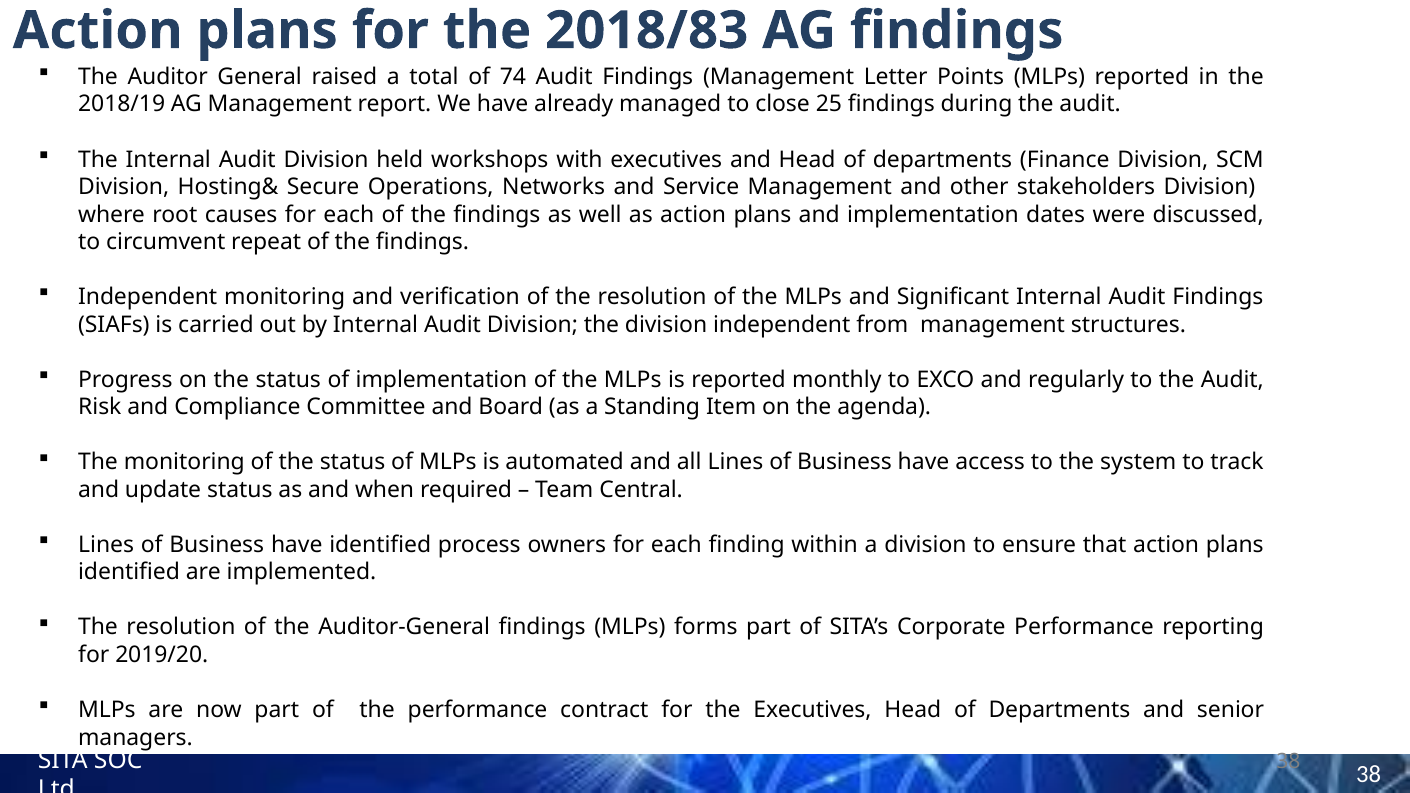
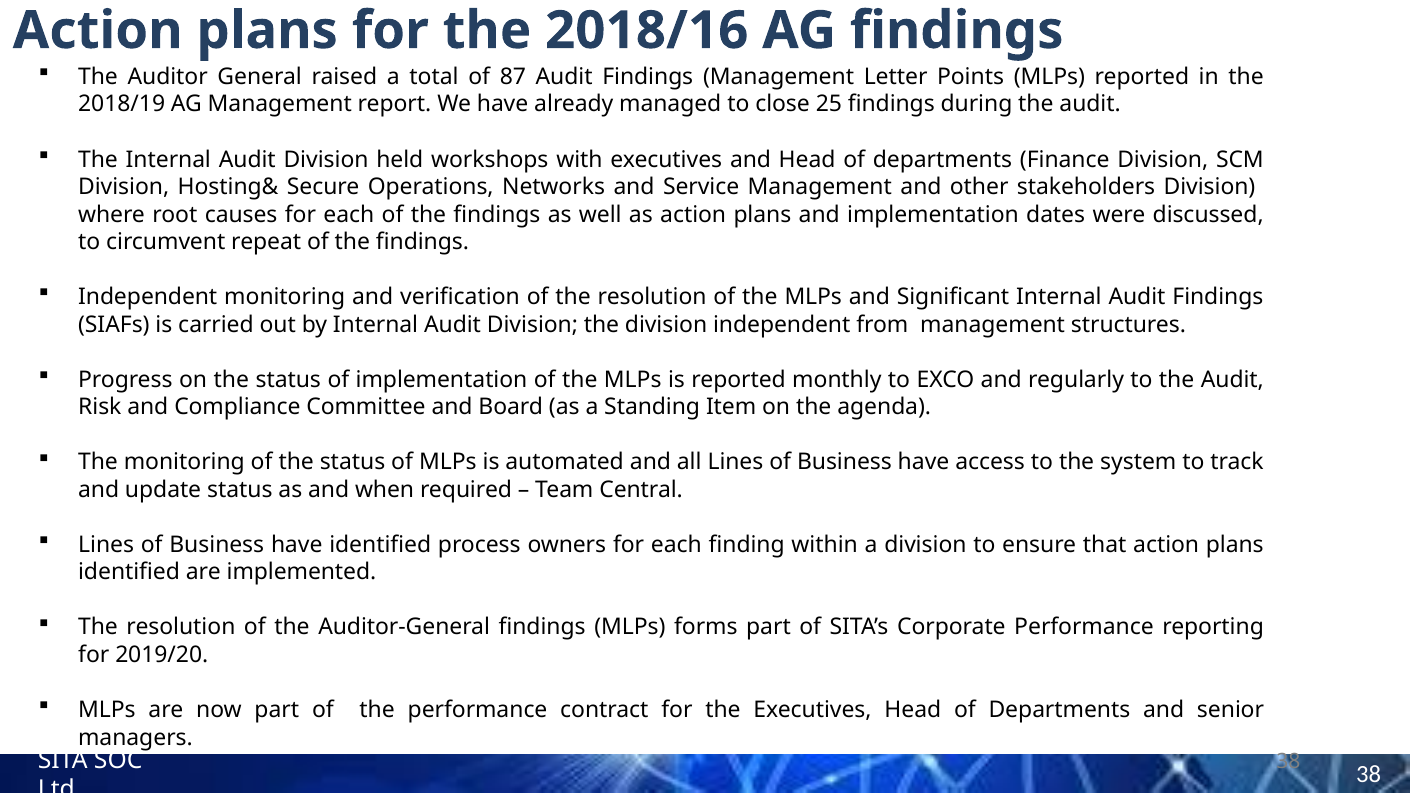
2018/83: 2018/83 -> 2018/16
74: 74 -> 87
